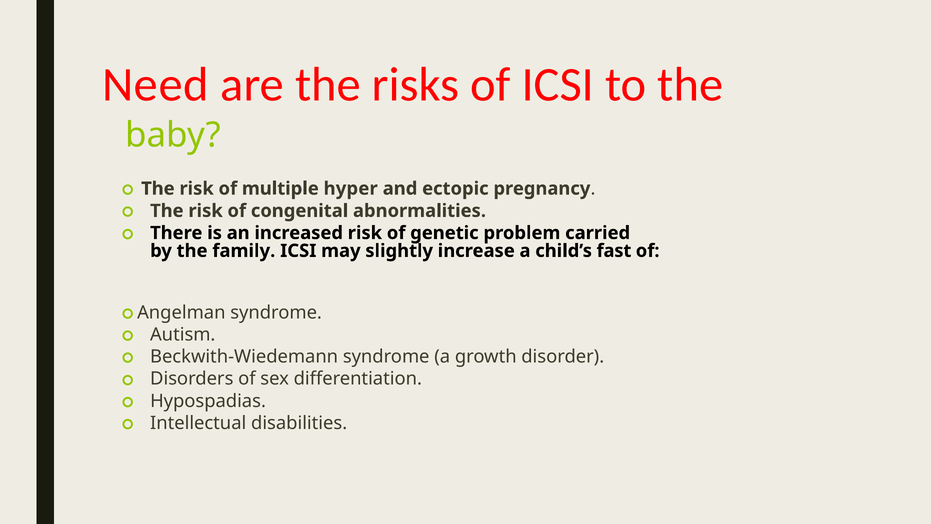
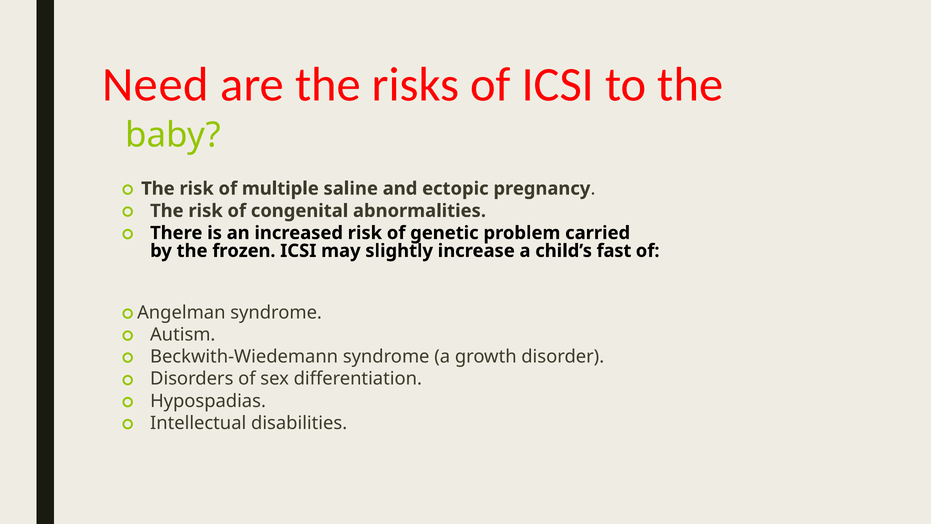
hyper: hyper -> saline
family: family -> frozen
